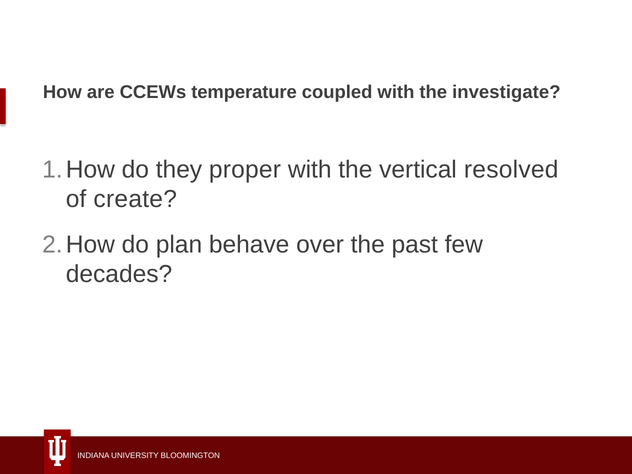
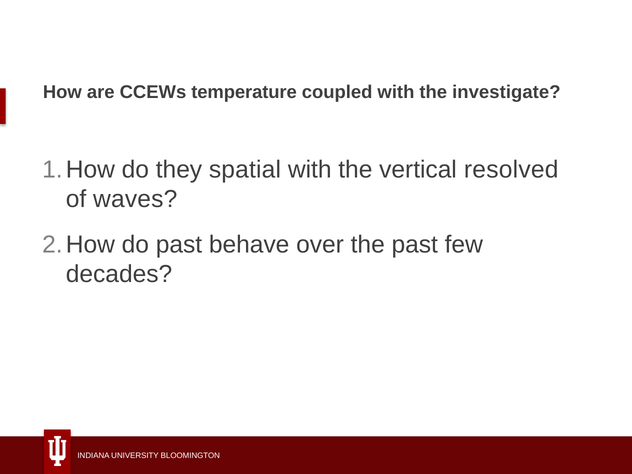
proper: proper -> spatial
create: create -> waves
do plan: plan -> past
